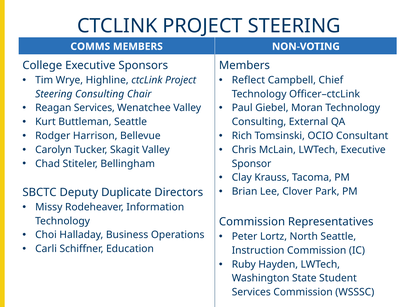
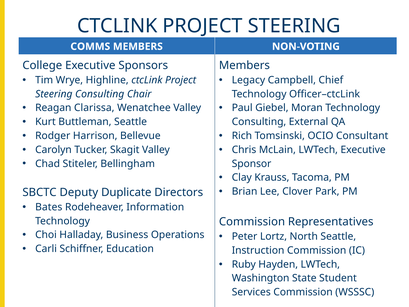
Reflect: Reflect -> Legacy
Reagan Services: Services -> Clarissa
Missy: Missy -> Bates
